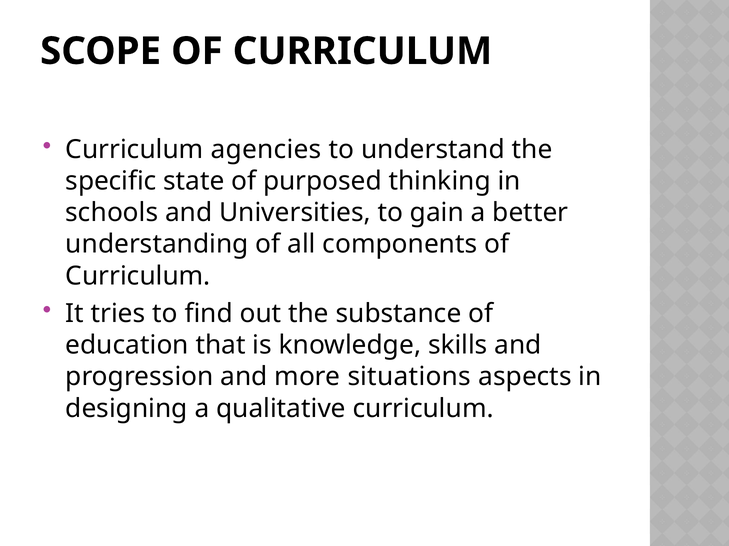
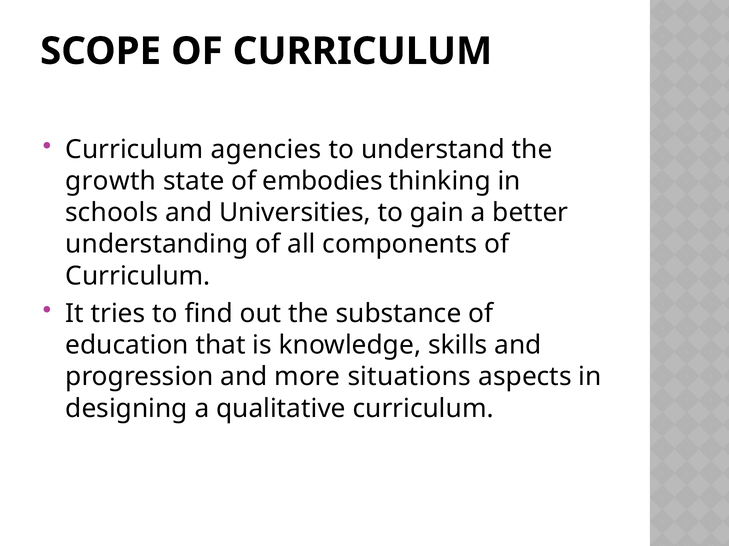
specific: specific -> growth
purposed: purposed -> embodies
